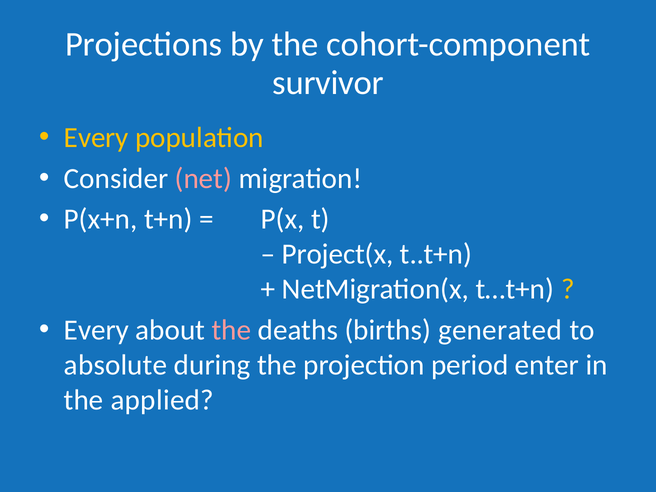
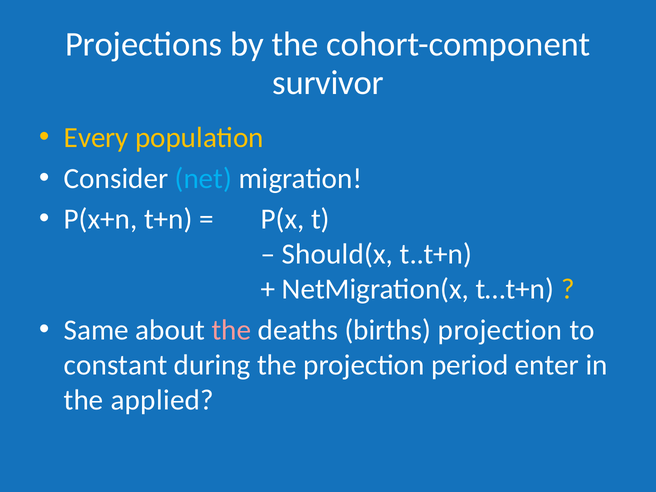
net colour: pink -> light blue
Project(x: Project(x -> Should(x
Every at (96, 330): Every -> Same
births generated: generated -> projection
absolute: absolute -> constant
